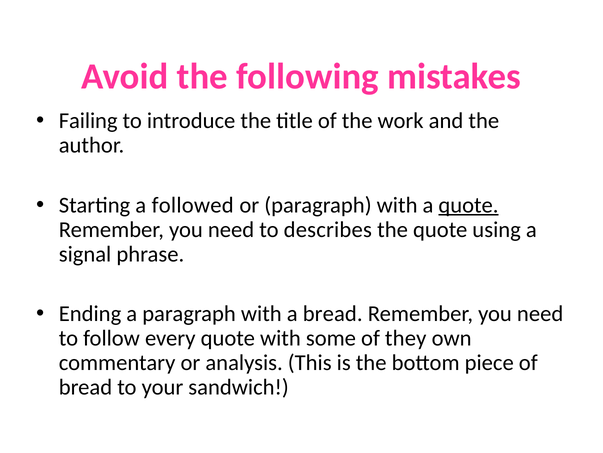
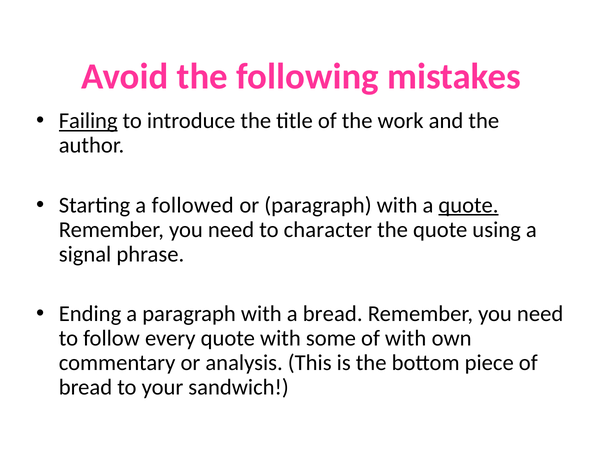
Failing underline: none -> present
describes: describes -> character
of they: they -> with
